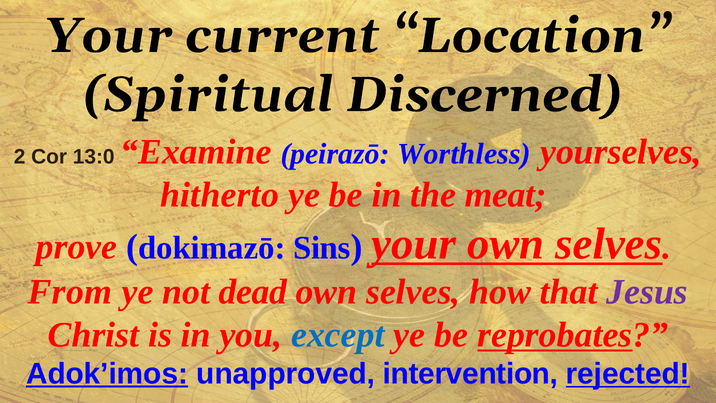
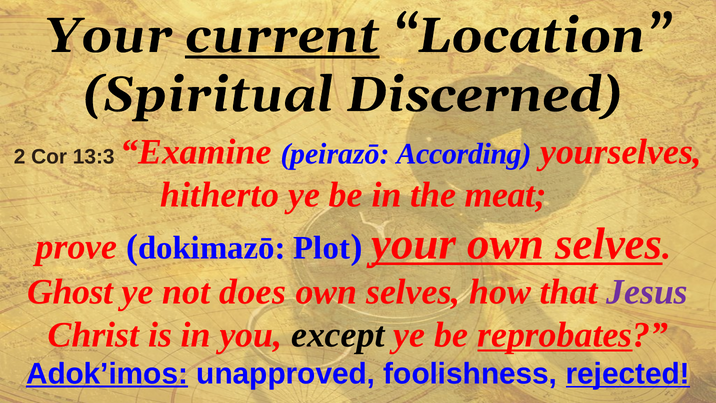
current underline: none -> present
13:0: 13:0 -> 13:3
Worthless: Worthless -> According
Sins: Sins -> Plot
From: From -> Ghost
dead: dead -> does
except colour: blue -> black
intervention: intervention -> foolishness
